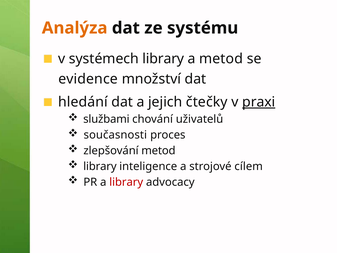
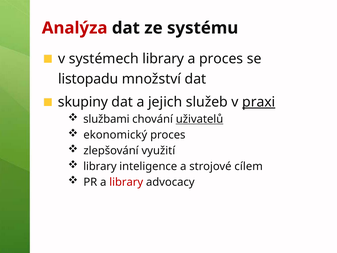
Analýza colour: orange -> red
a metod: metod -> proces
evidence: evidence -> listopadu
hledání: hledání -> skupiny
čtečky: čtečky -> služeb
uživatelů underline: none -> present
současnosti: současnosti -> ekonomický
zlepšování metod: metod -> využití
